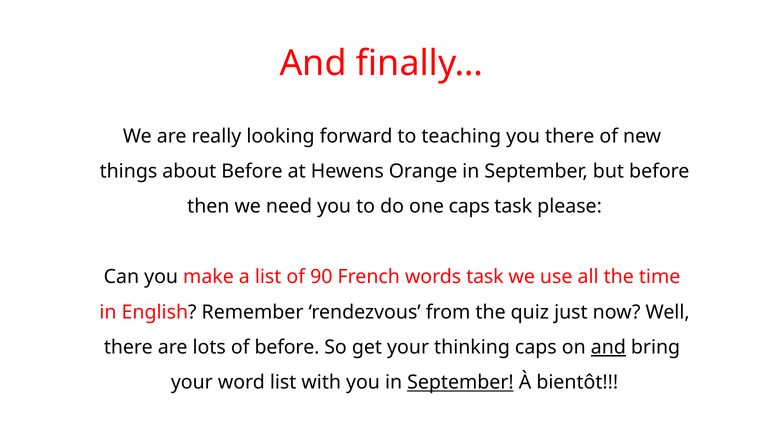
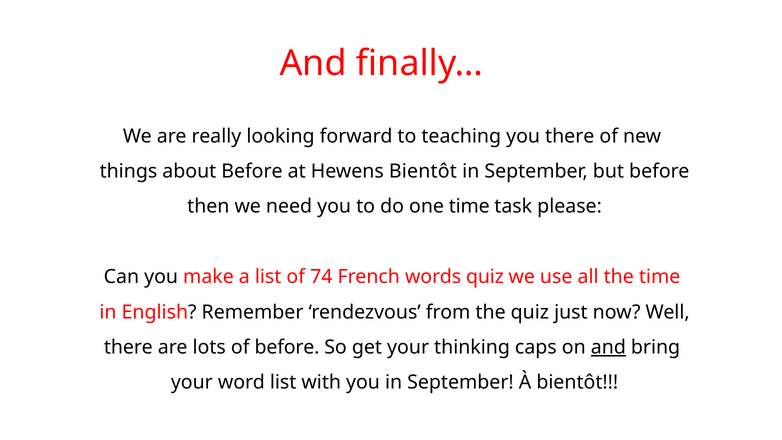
Hewens Orange: Orange -> Bientôt
one caps: caps -> time
90: 90 -> 74
words task: task -> quiz
September at (460, 382) underline: present -> none
